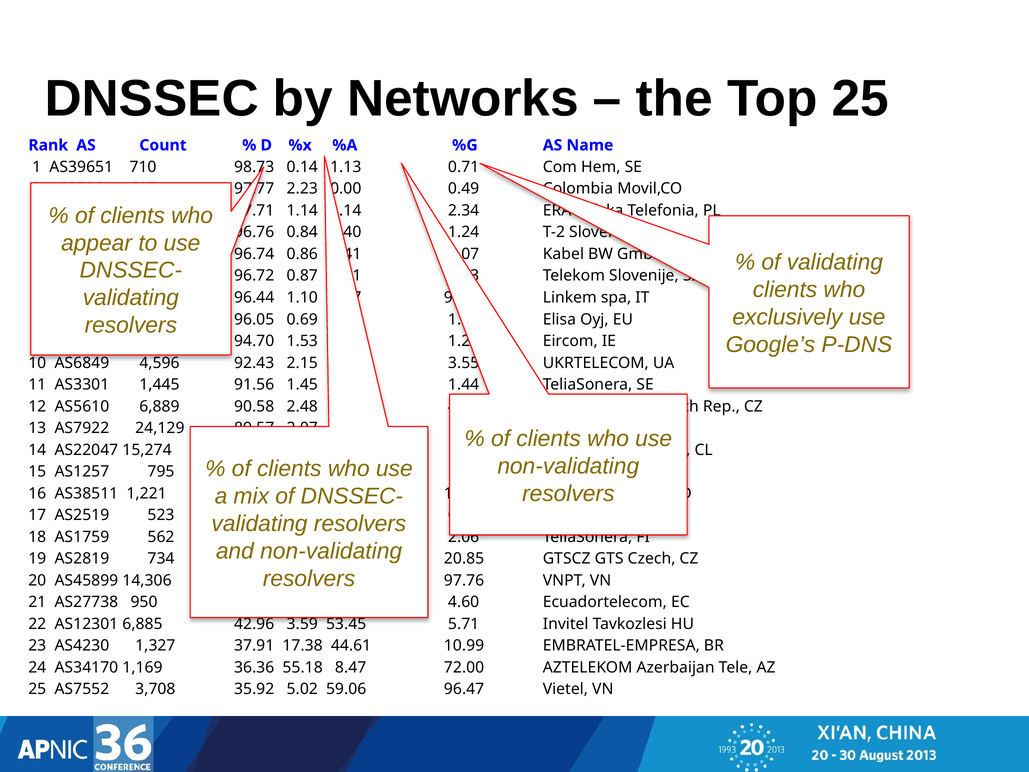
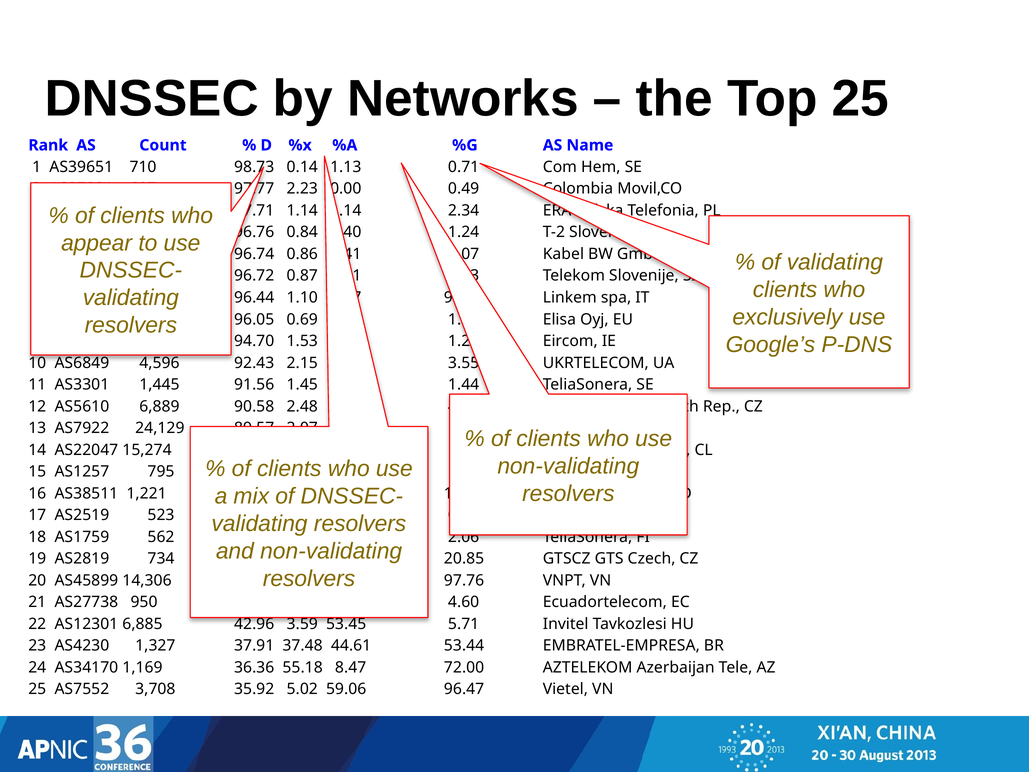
17.38: 17.38 -> 37.48
10.99: 10.99 -> 53.44
